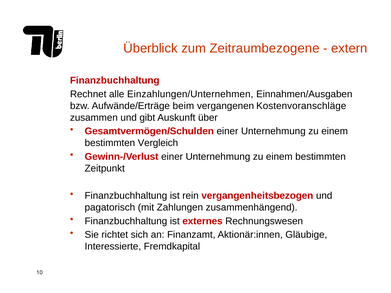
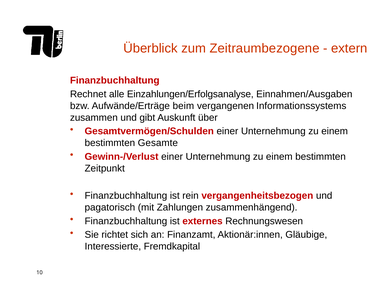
Einzahlungen/Unternehmen: Einzahlungen/Unternehmen -> Einzahlungen/Erfolgsanalyse
Kostenvoranschläge: Kostenvoranschläge -> Informationssystems
Vergleich: Vergleich -> Gesamte
